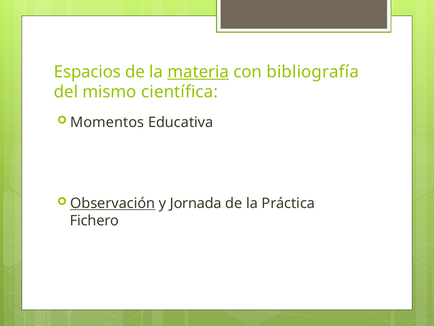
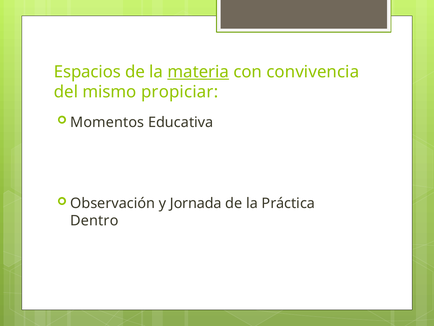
bibliografía: bibliografía -> convivencia
científica: científica -> propiciar
Observación underline: present -> none
Fichero: Fichero -> Dentro
